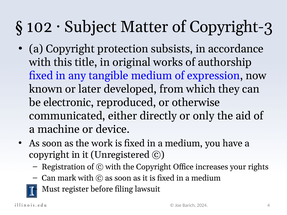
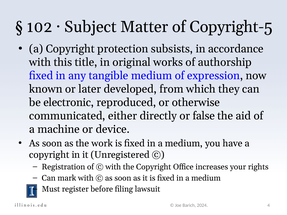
Copyright-3: Copyright-3 -> Copyright-5
only: only -> false
